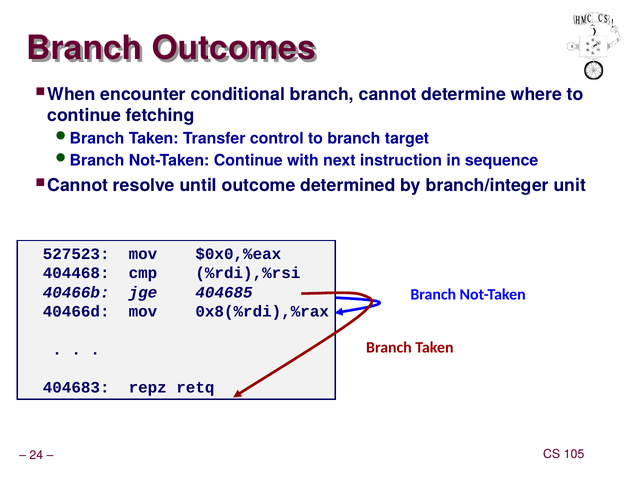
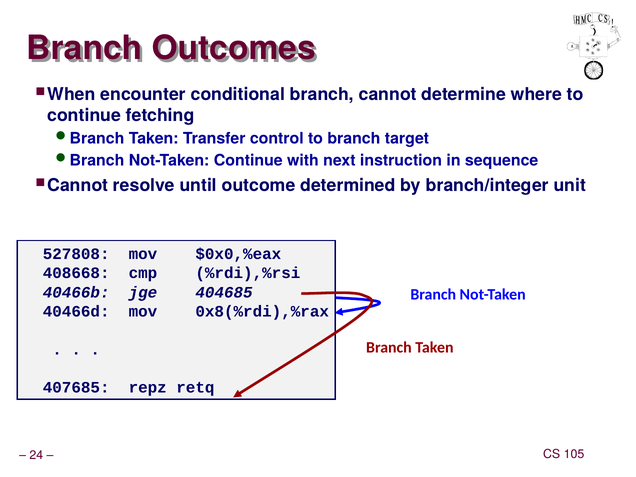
527523: 527523 -> 527808
404468: 404468 -> 408668
404683: 404683 -> 407685
